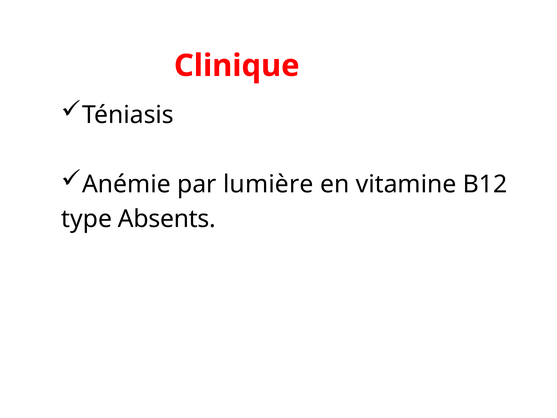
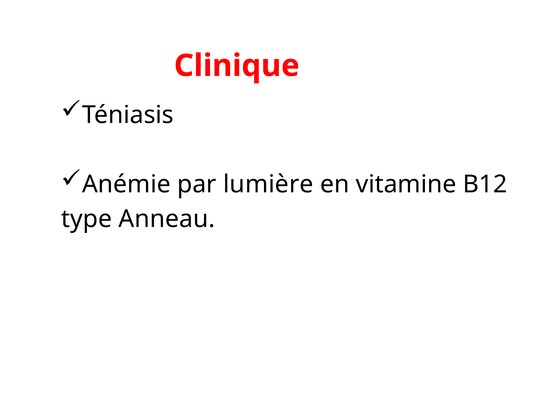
Absents: Absents -> Anneau
